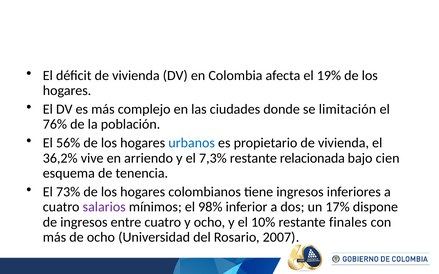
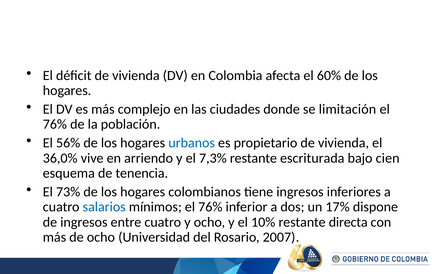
19%: 19% -> 60%
36,2%: 36,2% -> 36,0%
relacionada: relacionada -> escriturada
salarios colour: purple -> blue
mínimos el 98%: 98% -> 76%
finales: finales -> directa
